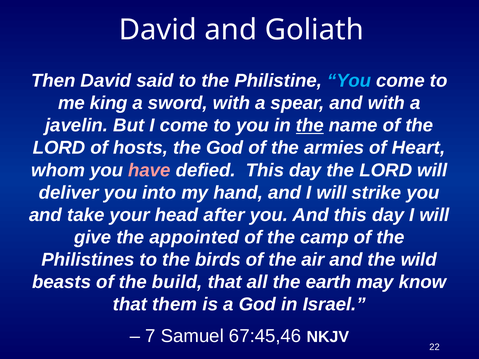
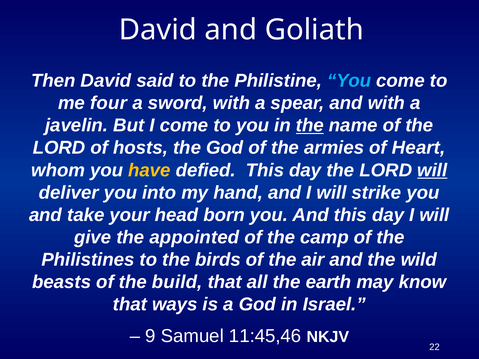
king: king -> four
have colour: pink -> yellow
will at (432, 170) underline: none -> present
after: after -> born
them: them -> ways
7: 7 -> 9
67:45,46: 67:45,46 -> 11:45,46
